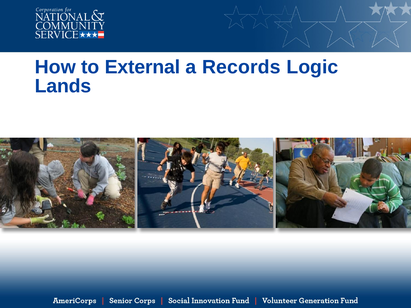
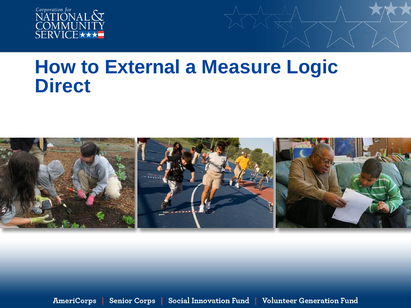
Records: Records -> Measure
Lands: Lands -> Direct
